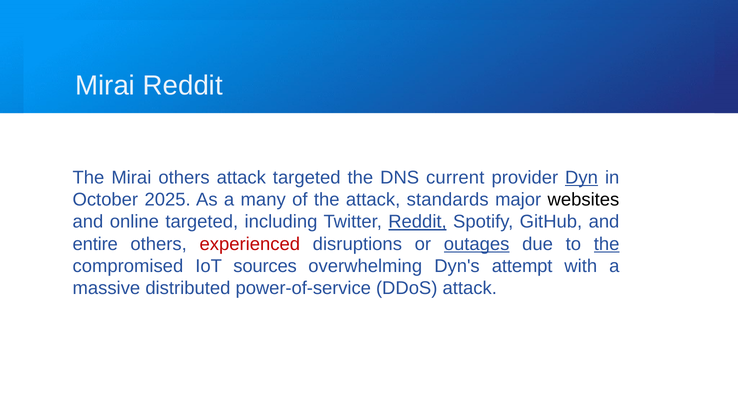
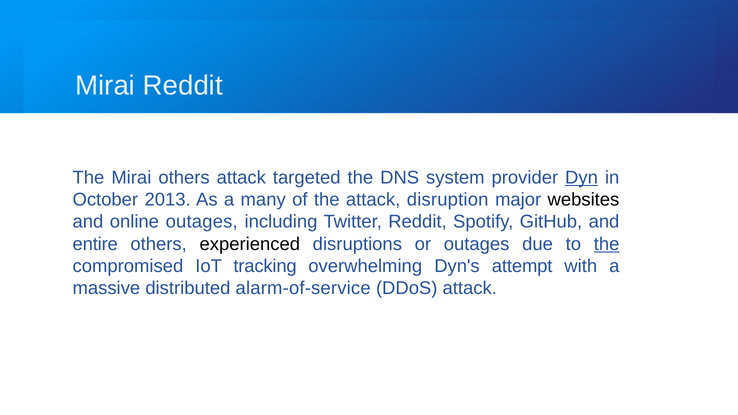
current: current -> system
2025: 2025 -> 2013
standards: standards -> disruption
online targeted: targeted -> outages
Reddit at (417, 222) underline: present -> none
experienced colour: red -> black
outages at (477, 244) underline: present -> none
sources: sources -> tracking
power-of-service: power-of-service -> alarm-of-service
